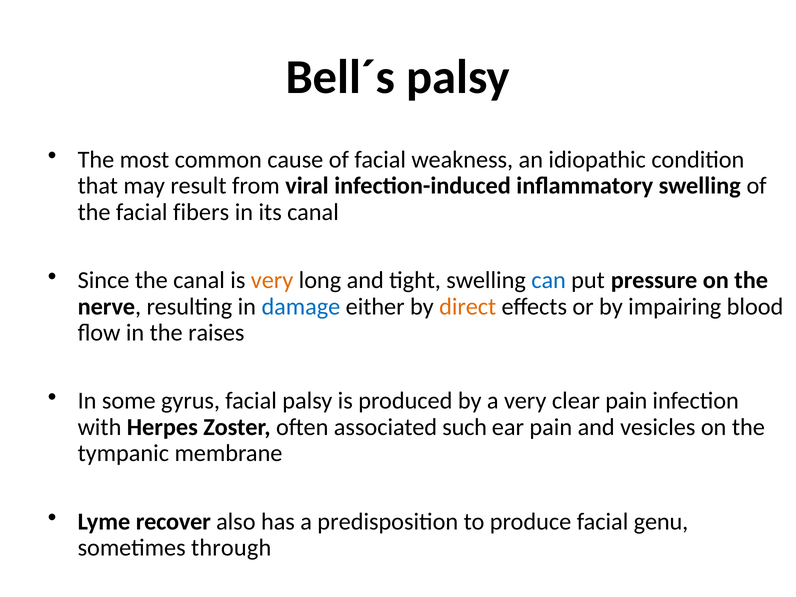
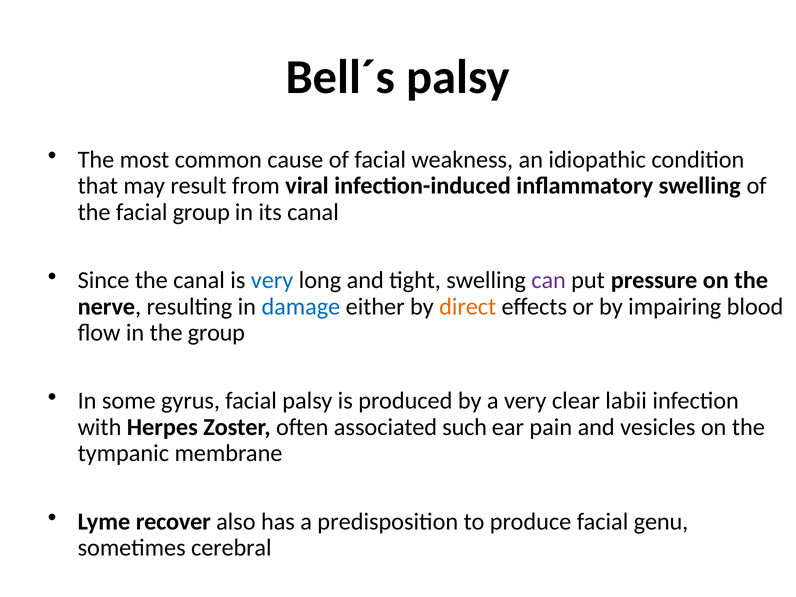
facial fibers: fibers -> group
very at (272, 280) colour: orange -> blue
can colour: blue -> purple
the raises: raises -> group
clear pain: pain -> labii
through: through -> cerebral
